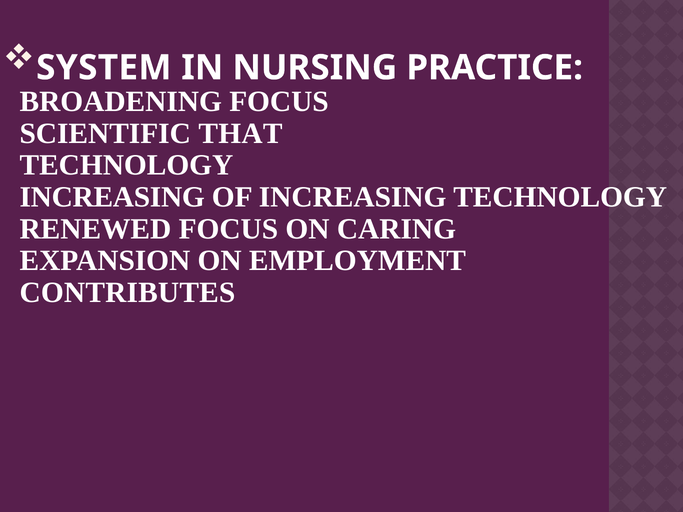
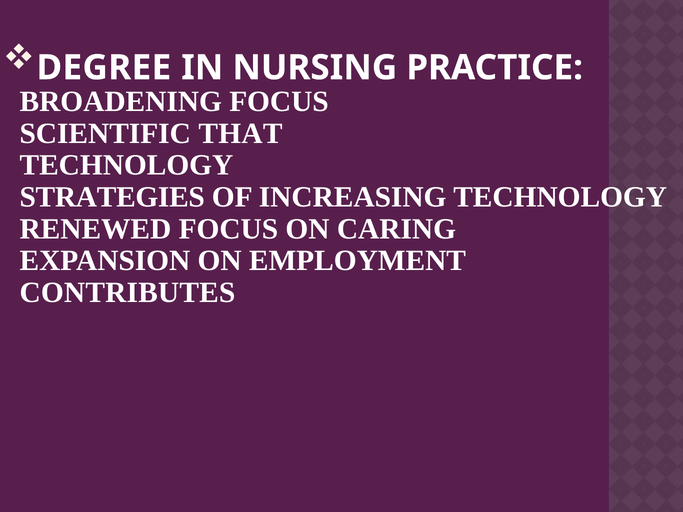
SYSTEM: SYSTEM -> DEGREE
INCREASING at (112, 197): INCREASING -> STRATEGIES
